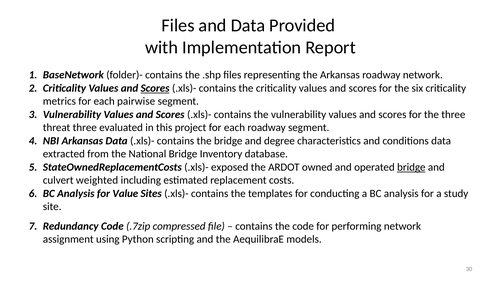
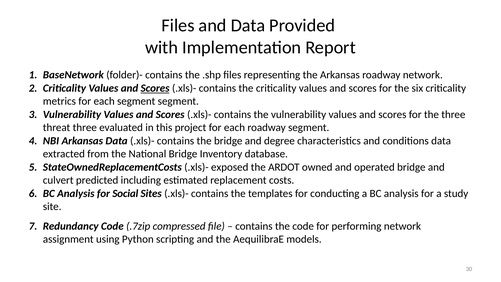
each pairwise: pairwise -> segment
bridge at (411, 167) underline: present -> none
weighted: weighted -> predicted
Value: Value -> Social
